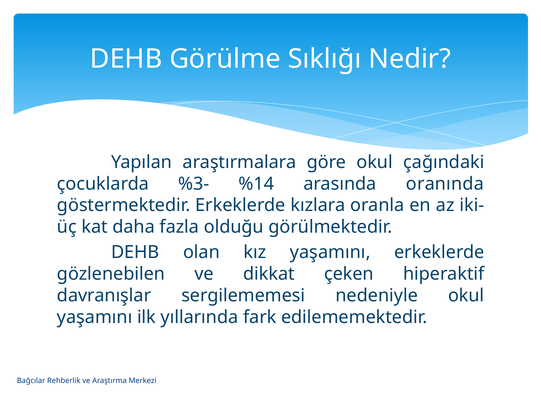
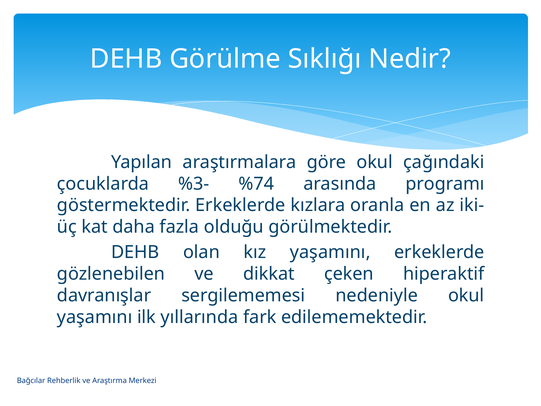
%14: %14 -> %74
oranında: oranında -> programı
